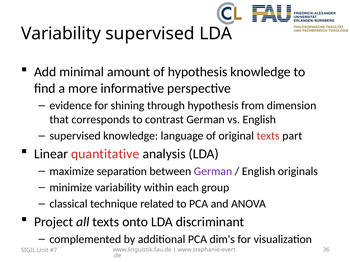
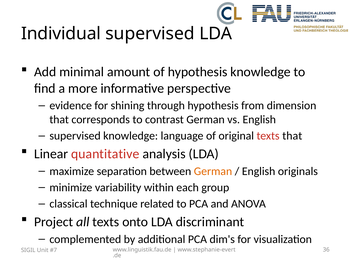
Variability at (61, 34): Variability -> Individual
texts part: part -> that
German at (213, 172) colour: purple -> orange
